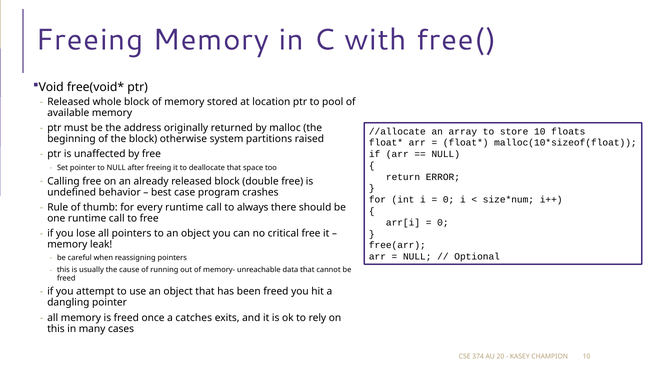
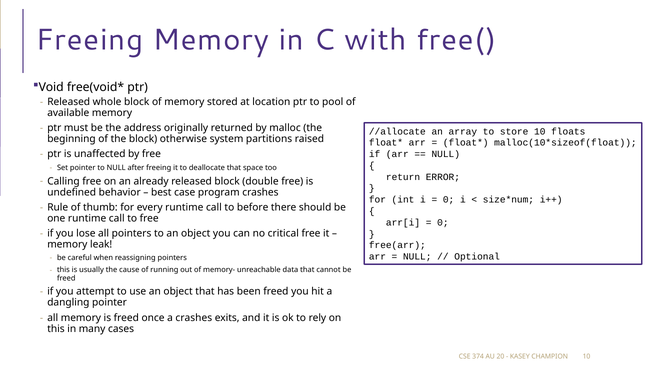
always: always -> before
a catches: catches -> crashes
